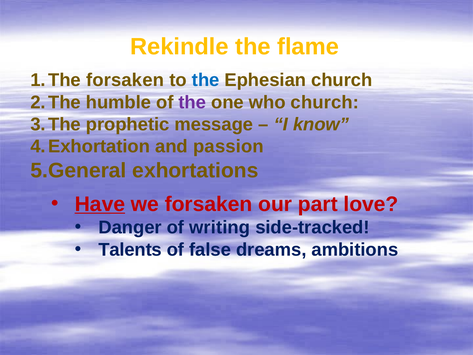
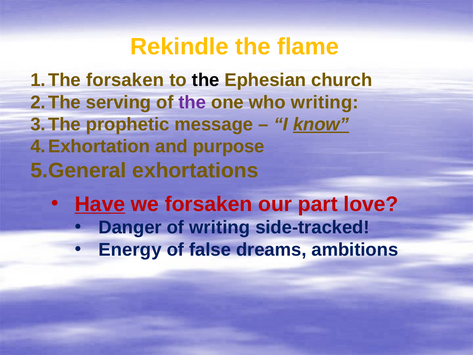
the at (206, 80) colour: blue -> black
humble: humble -> serving
who church: church -> writing
know underline: none -> present
passion: passion -> purpose
Talents: Talents -> Energy
